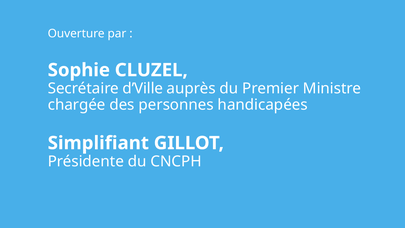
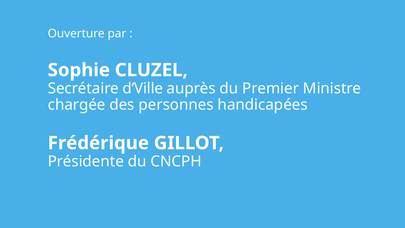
Simplifiant: Simplifiant -> Frédérique
